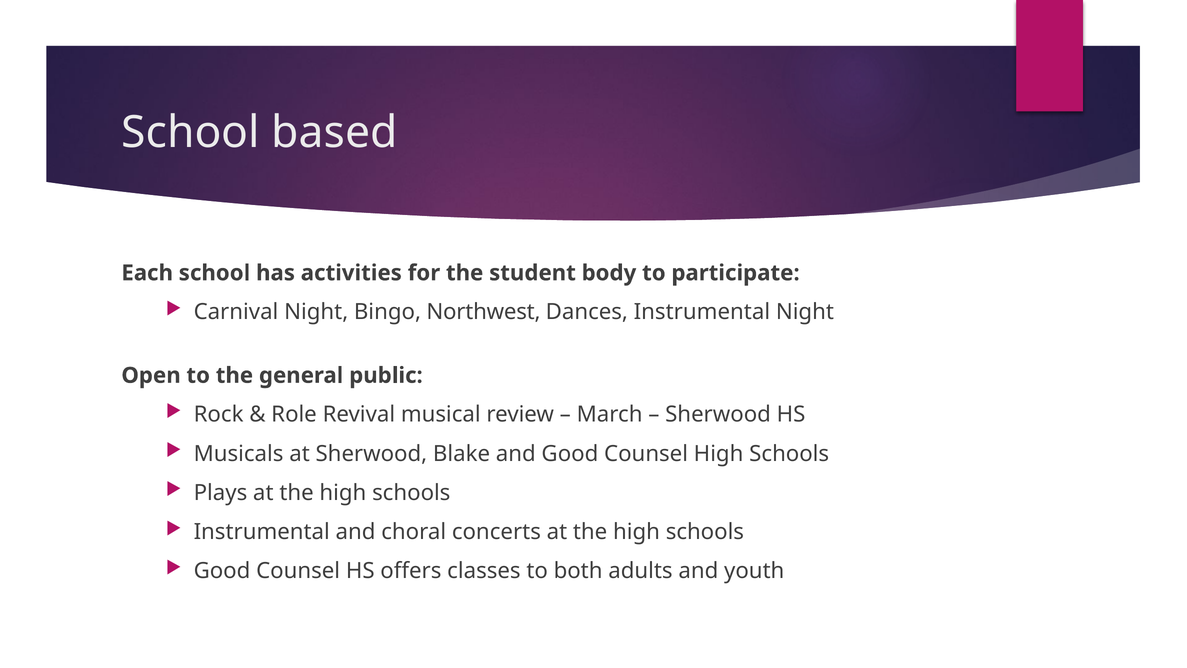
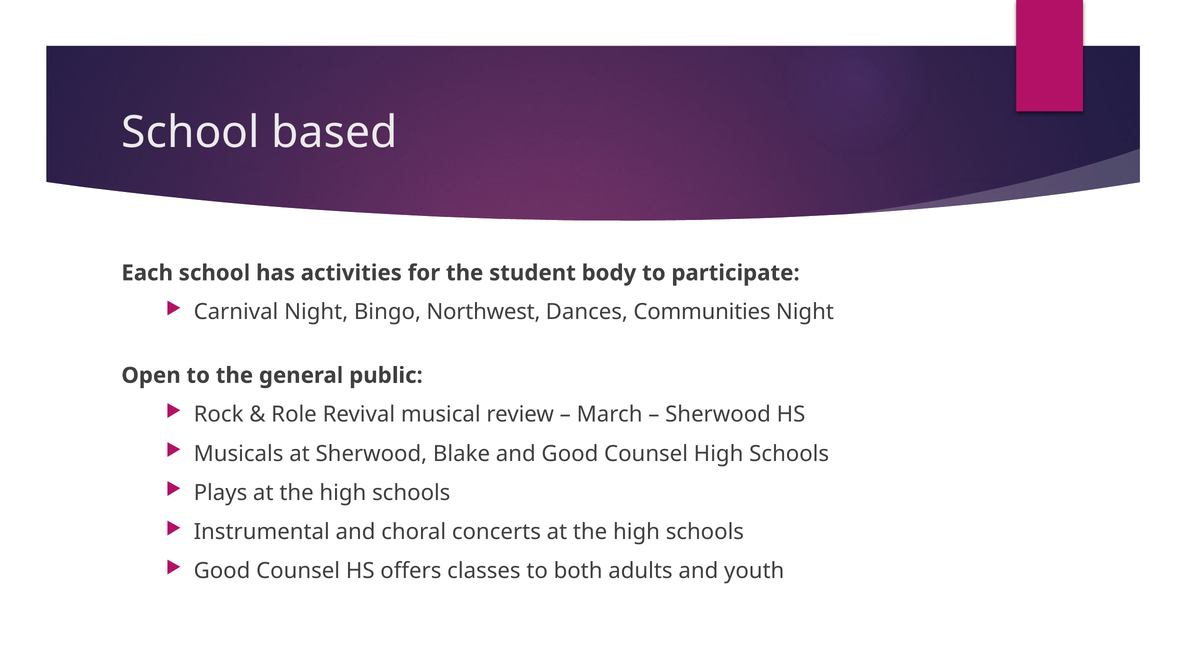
Dances Instrumental: Instrumental -> Communities
